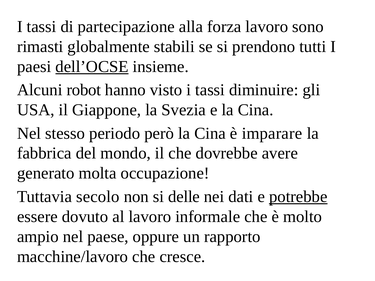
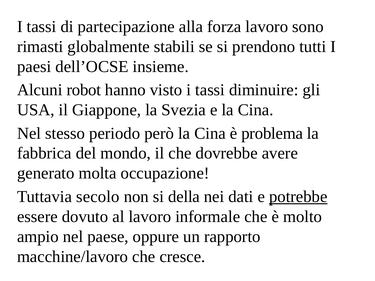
dell’OCSE underline: present -> none
imparare: imparare -> problema
delle: delle -> della
